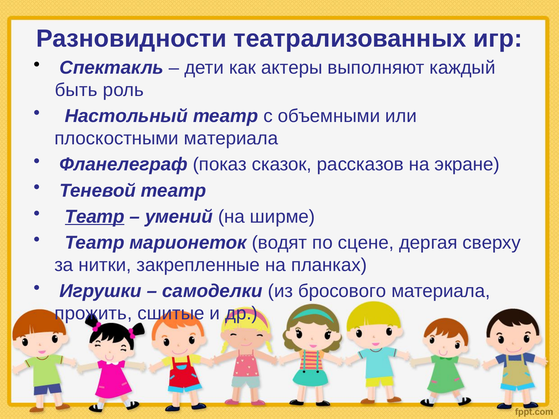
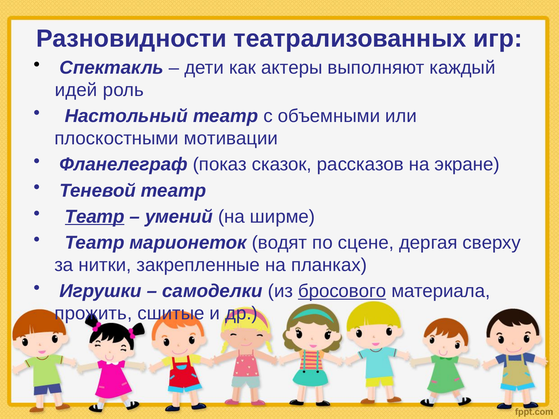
быть: быть -> идей
плоскостными материала: материала -> мотивации
бросового underline: none -> present
